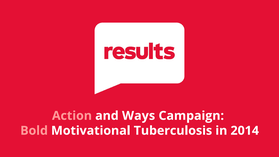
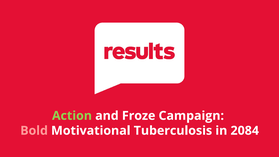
Action colour: pink -> light green
Ways: Ways -> Froze
2014: 2014 -> 2084
